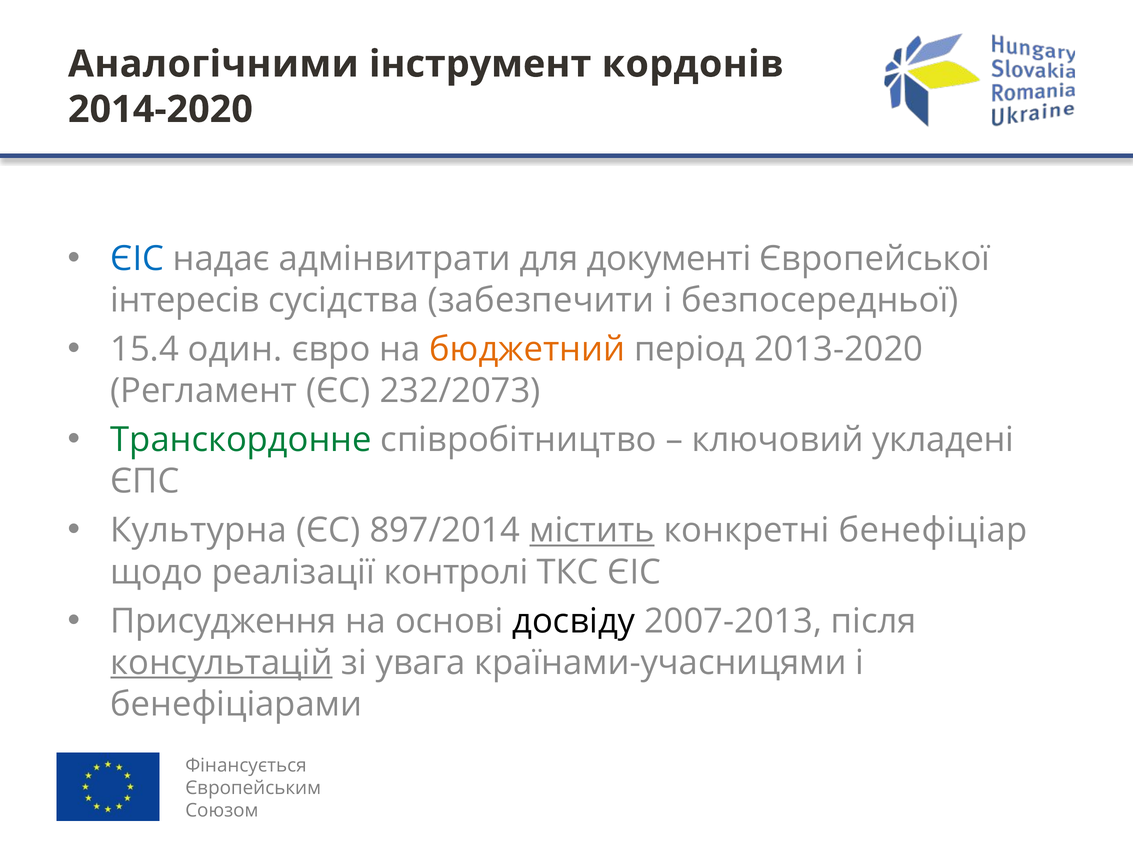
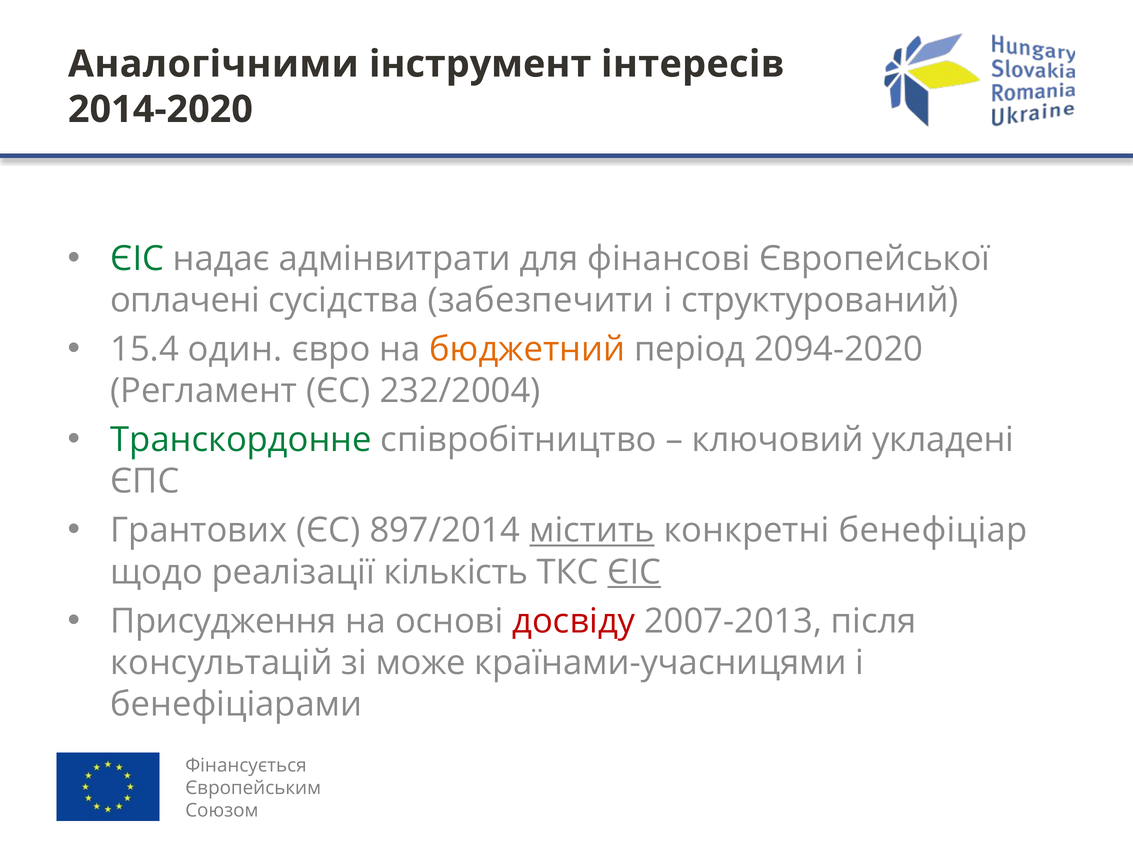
кордонів: кордонів -> інтересів
ЄІС at (137, 259) colour: blue -> green
документі: документі -> фінансові
інтересів: інтересів -> оплачені
безпосередньої: безпосередньої -> структурований
2013-2020: 2013-2020 -> 2094-2020
232/2073: 232/2073 -> 232/2004
Культурна: Культурна -> Грантових
контролі: контролі -> кількість
ЄІС at (634, 572) underline: none -> present
досвіду colour: black -> red
консультацій underline: present -> none
увага: увага -> може
